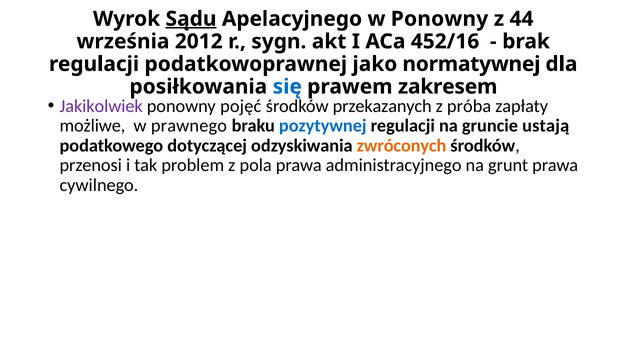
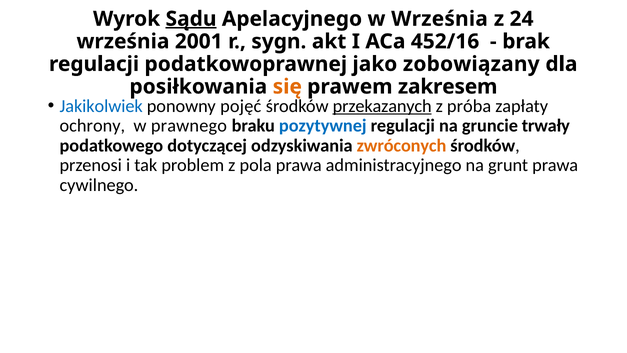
w Ponowny: Ponowny -> Września
44: 44 -> 24
2012: 2012 -> 2001
normatywnej: normatywnej -> zobowiązany
się colour: blue -> orange
Jakikolwiek colour: purple -> blue
przekazanych underline: none -> present
możliwe: możliwe -> ochrony
ustają: ustają -> trwały
